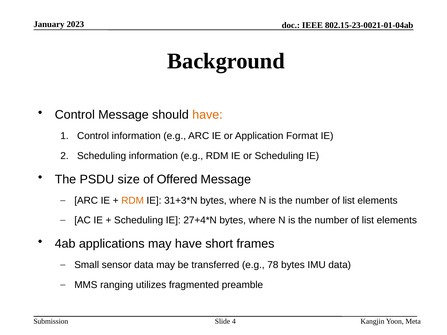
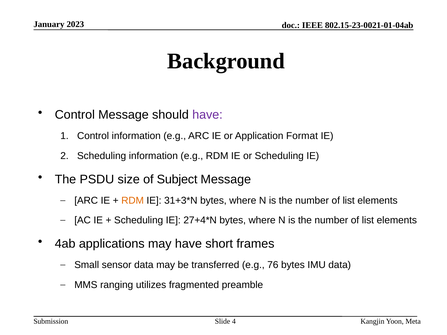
have at (207, 115) colour: orange -> purple
Offered: Offered -> Subject
78: 78 -> 76
